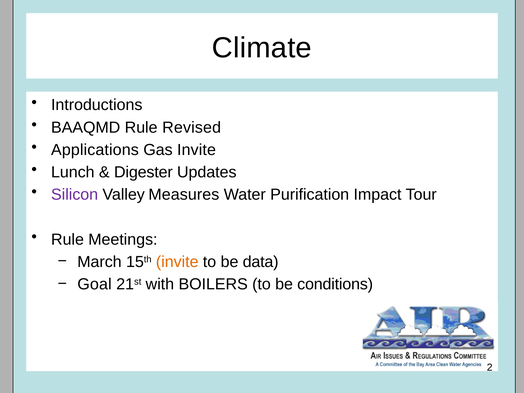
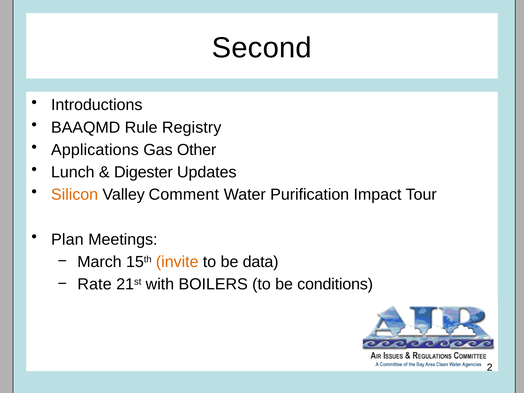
Climate: Climate -> Second
Revised: Revised -> Registry
Gas Invite: Invite -> Other
Silicon colour: purple -> orange
Measures: Measures -> Comment
Rule at (67, 239): Rule -> Plan
Goal: Goal -> Rate
